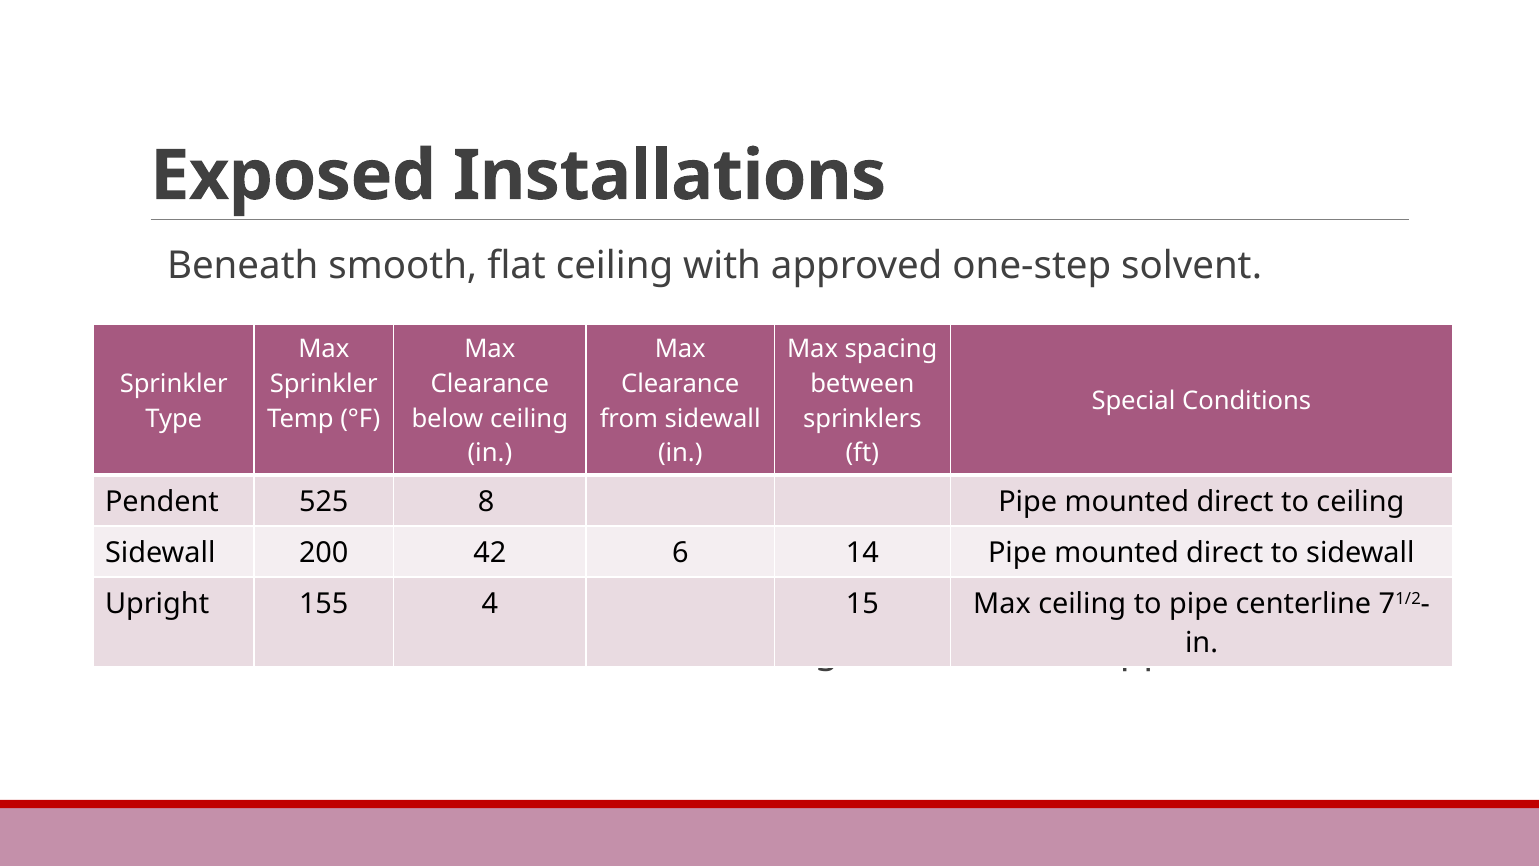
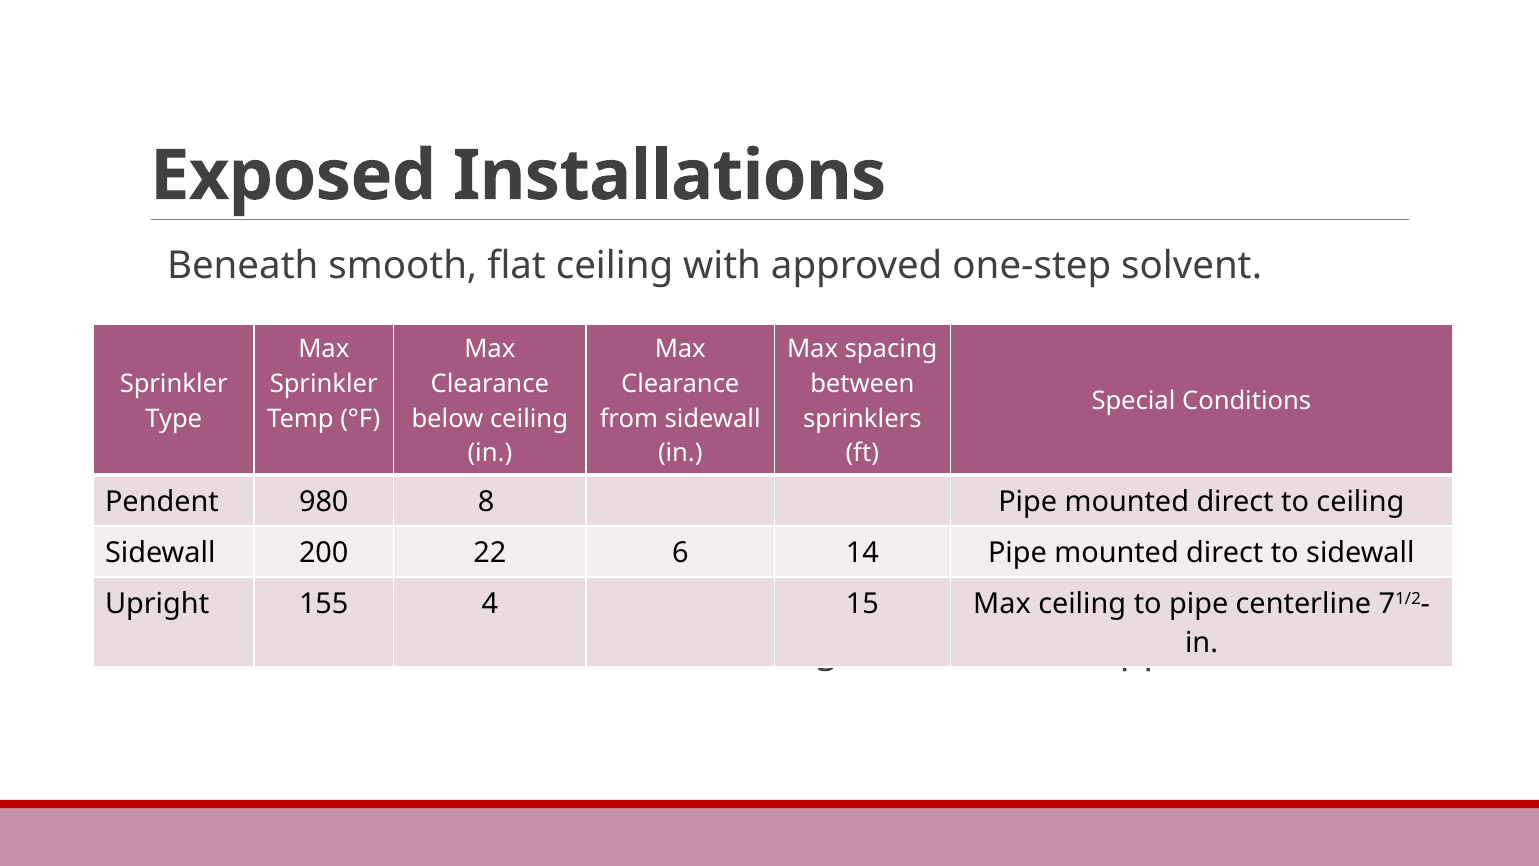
525: 525 -> 980
42: 42 -> 22
